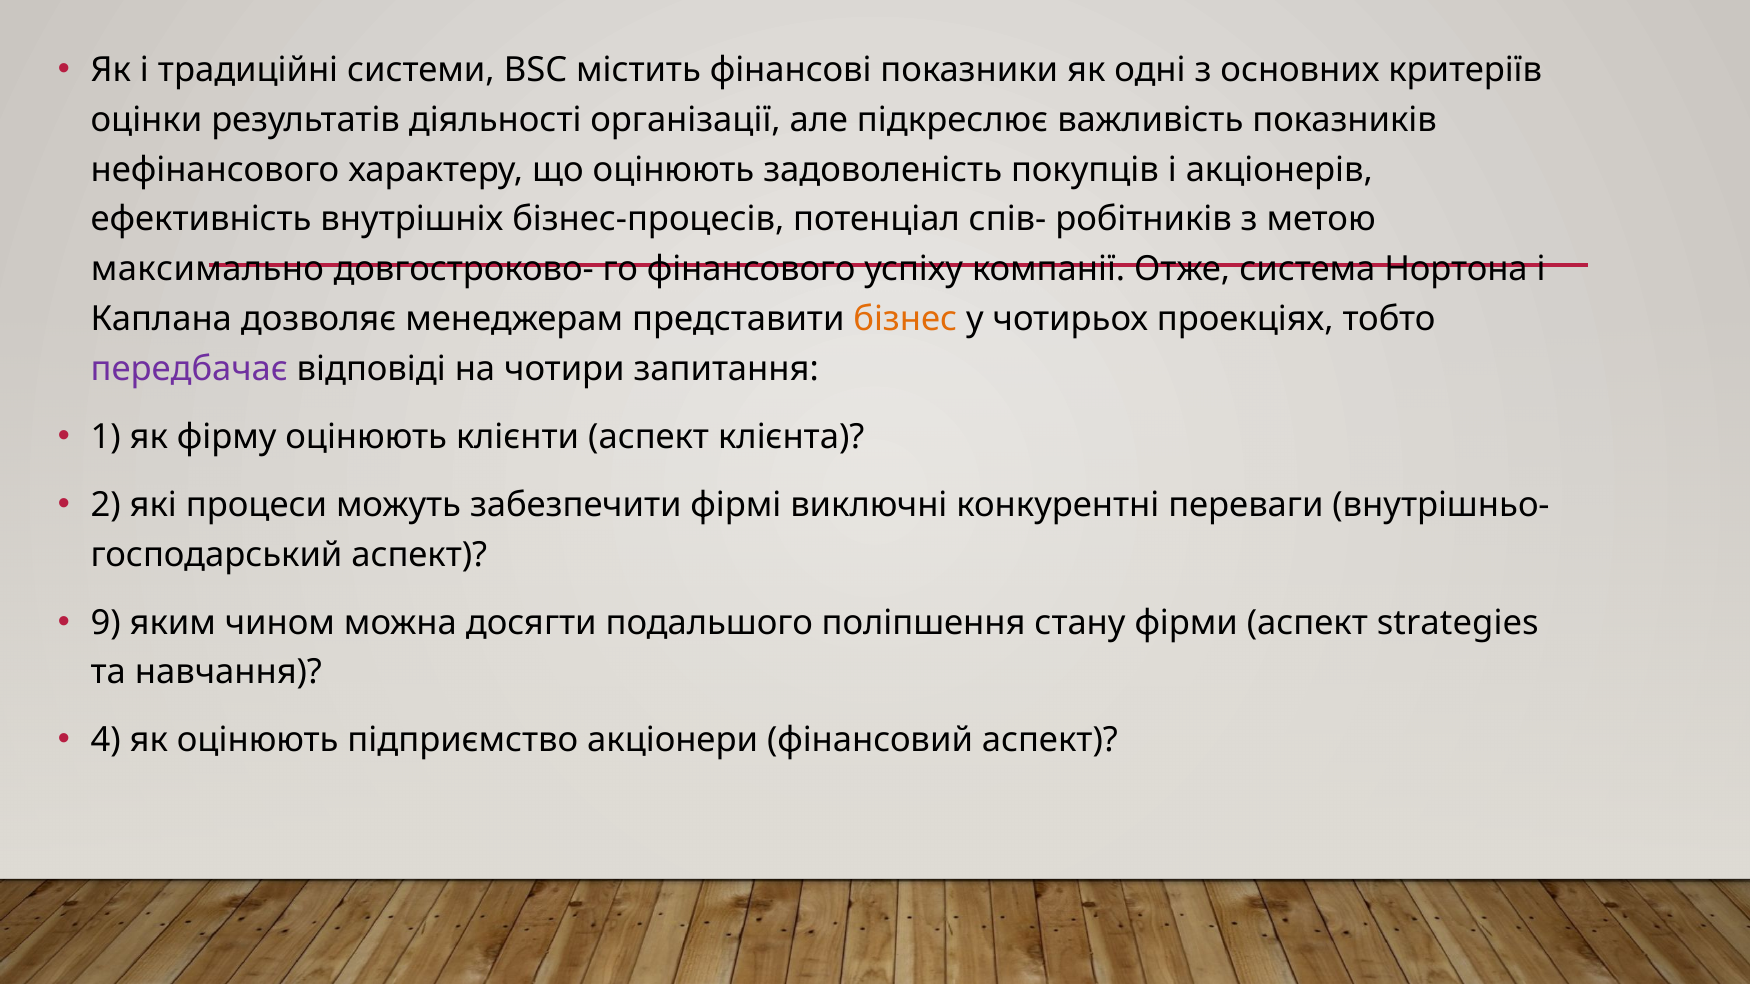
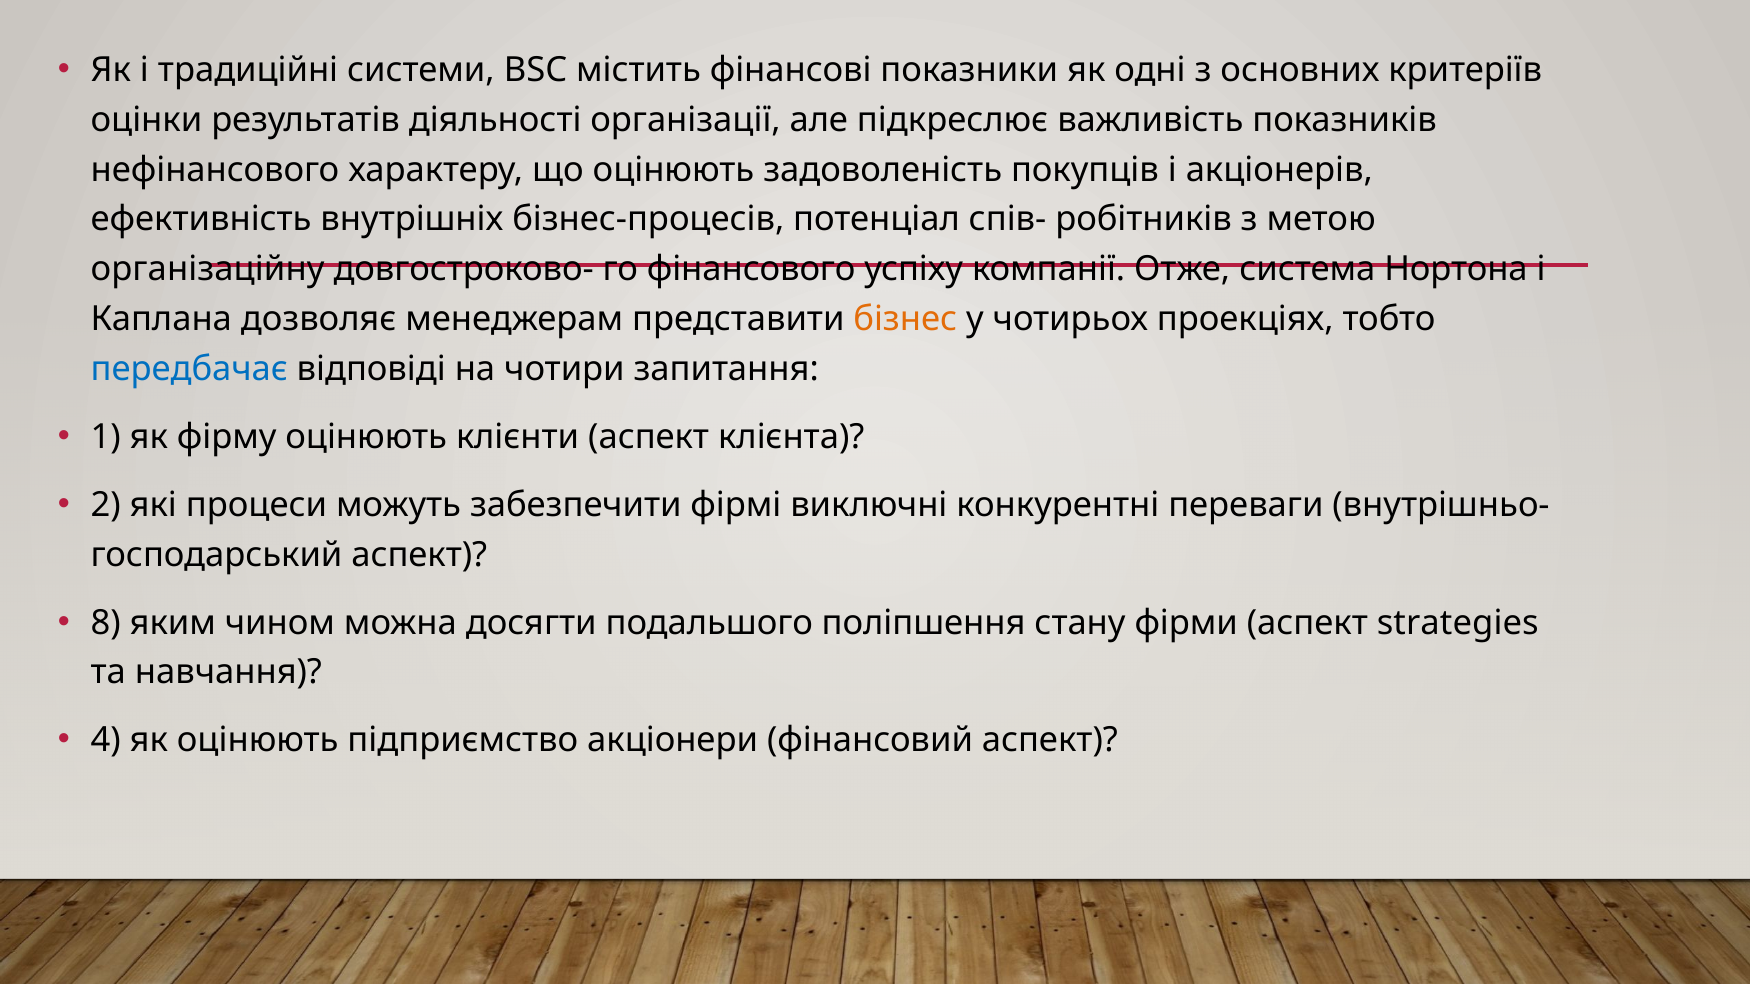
максимально: максимально -> організаційну
передбачає colour: purple -> blue
9: 9 -> 8
